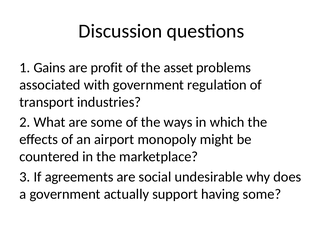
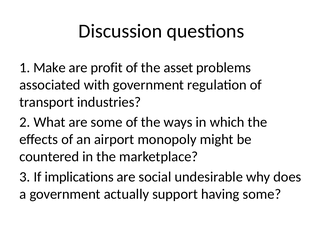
Gains: Gains -> Make
agreements: agreements -> implications
